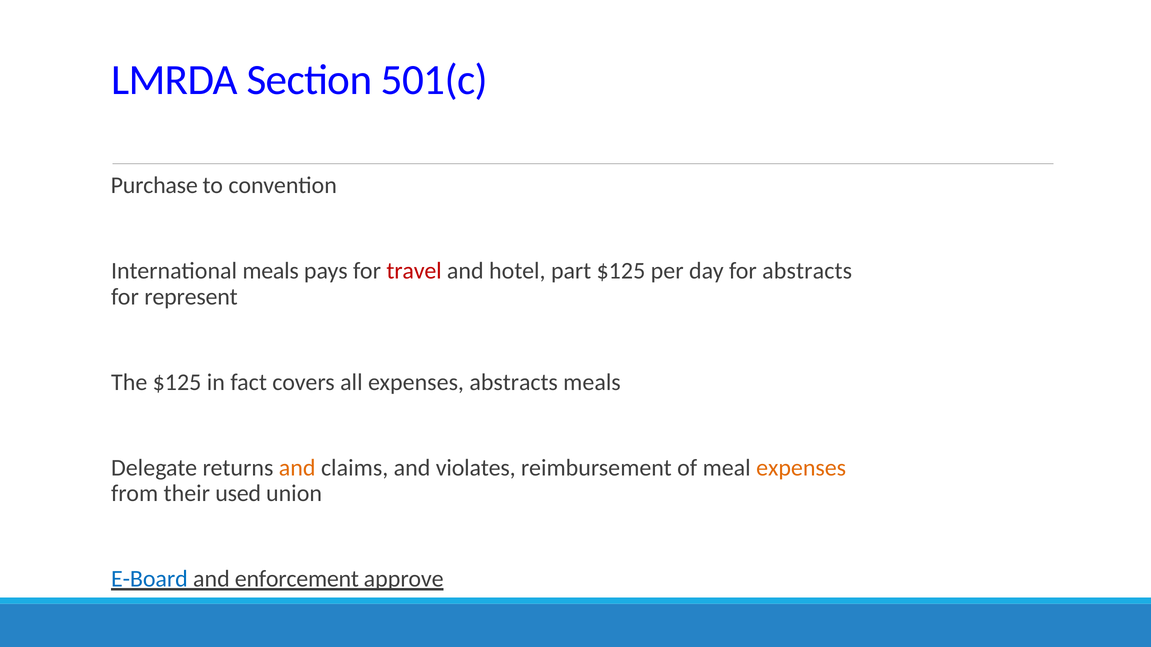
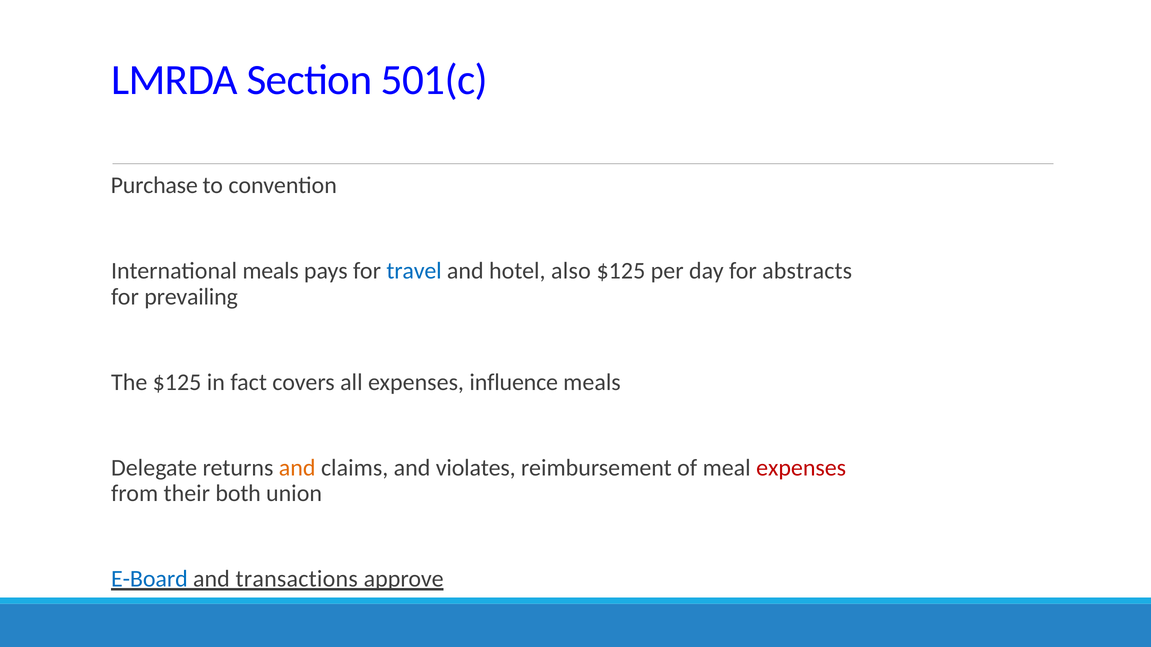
travel colour: red -> blue
part: part -> also
represent: represent -> prevailing
expenses abstracts: abstracts -> influence
expenses at (801, 468) colour: orange -> red
used: used -> both
enforcement: enforcement -> transactions
